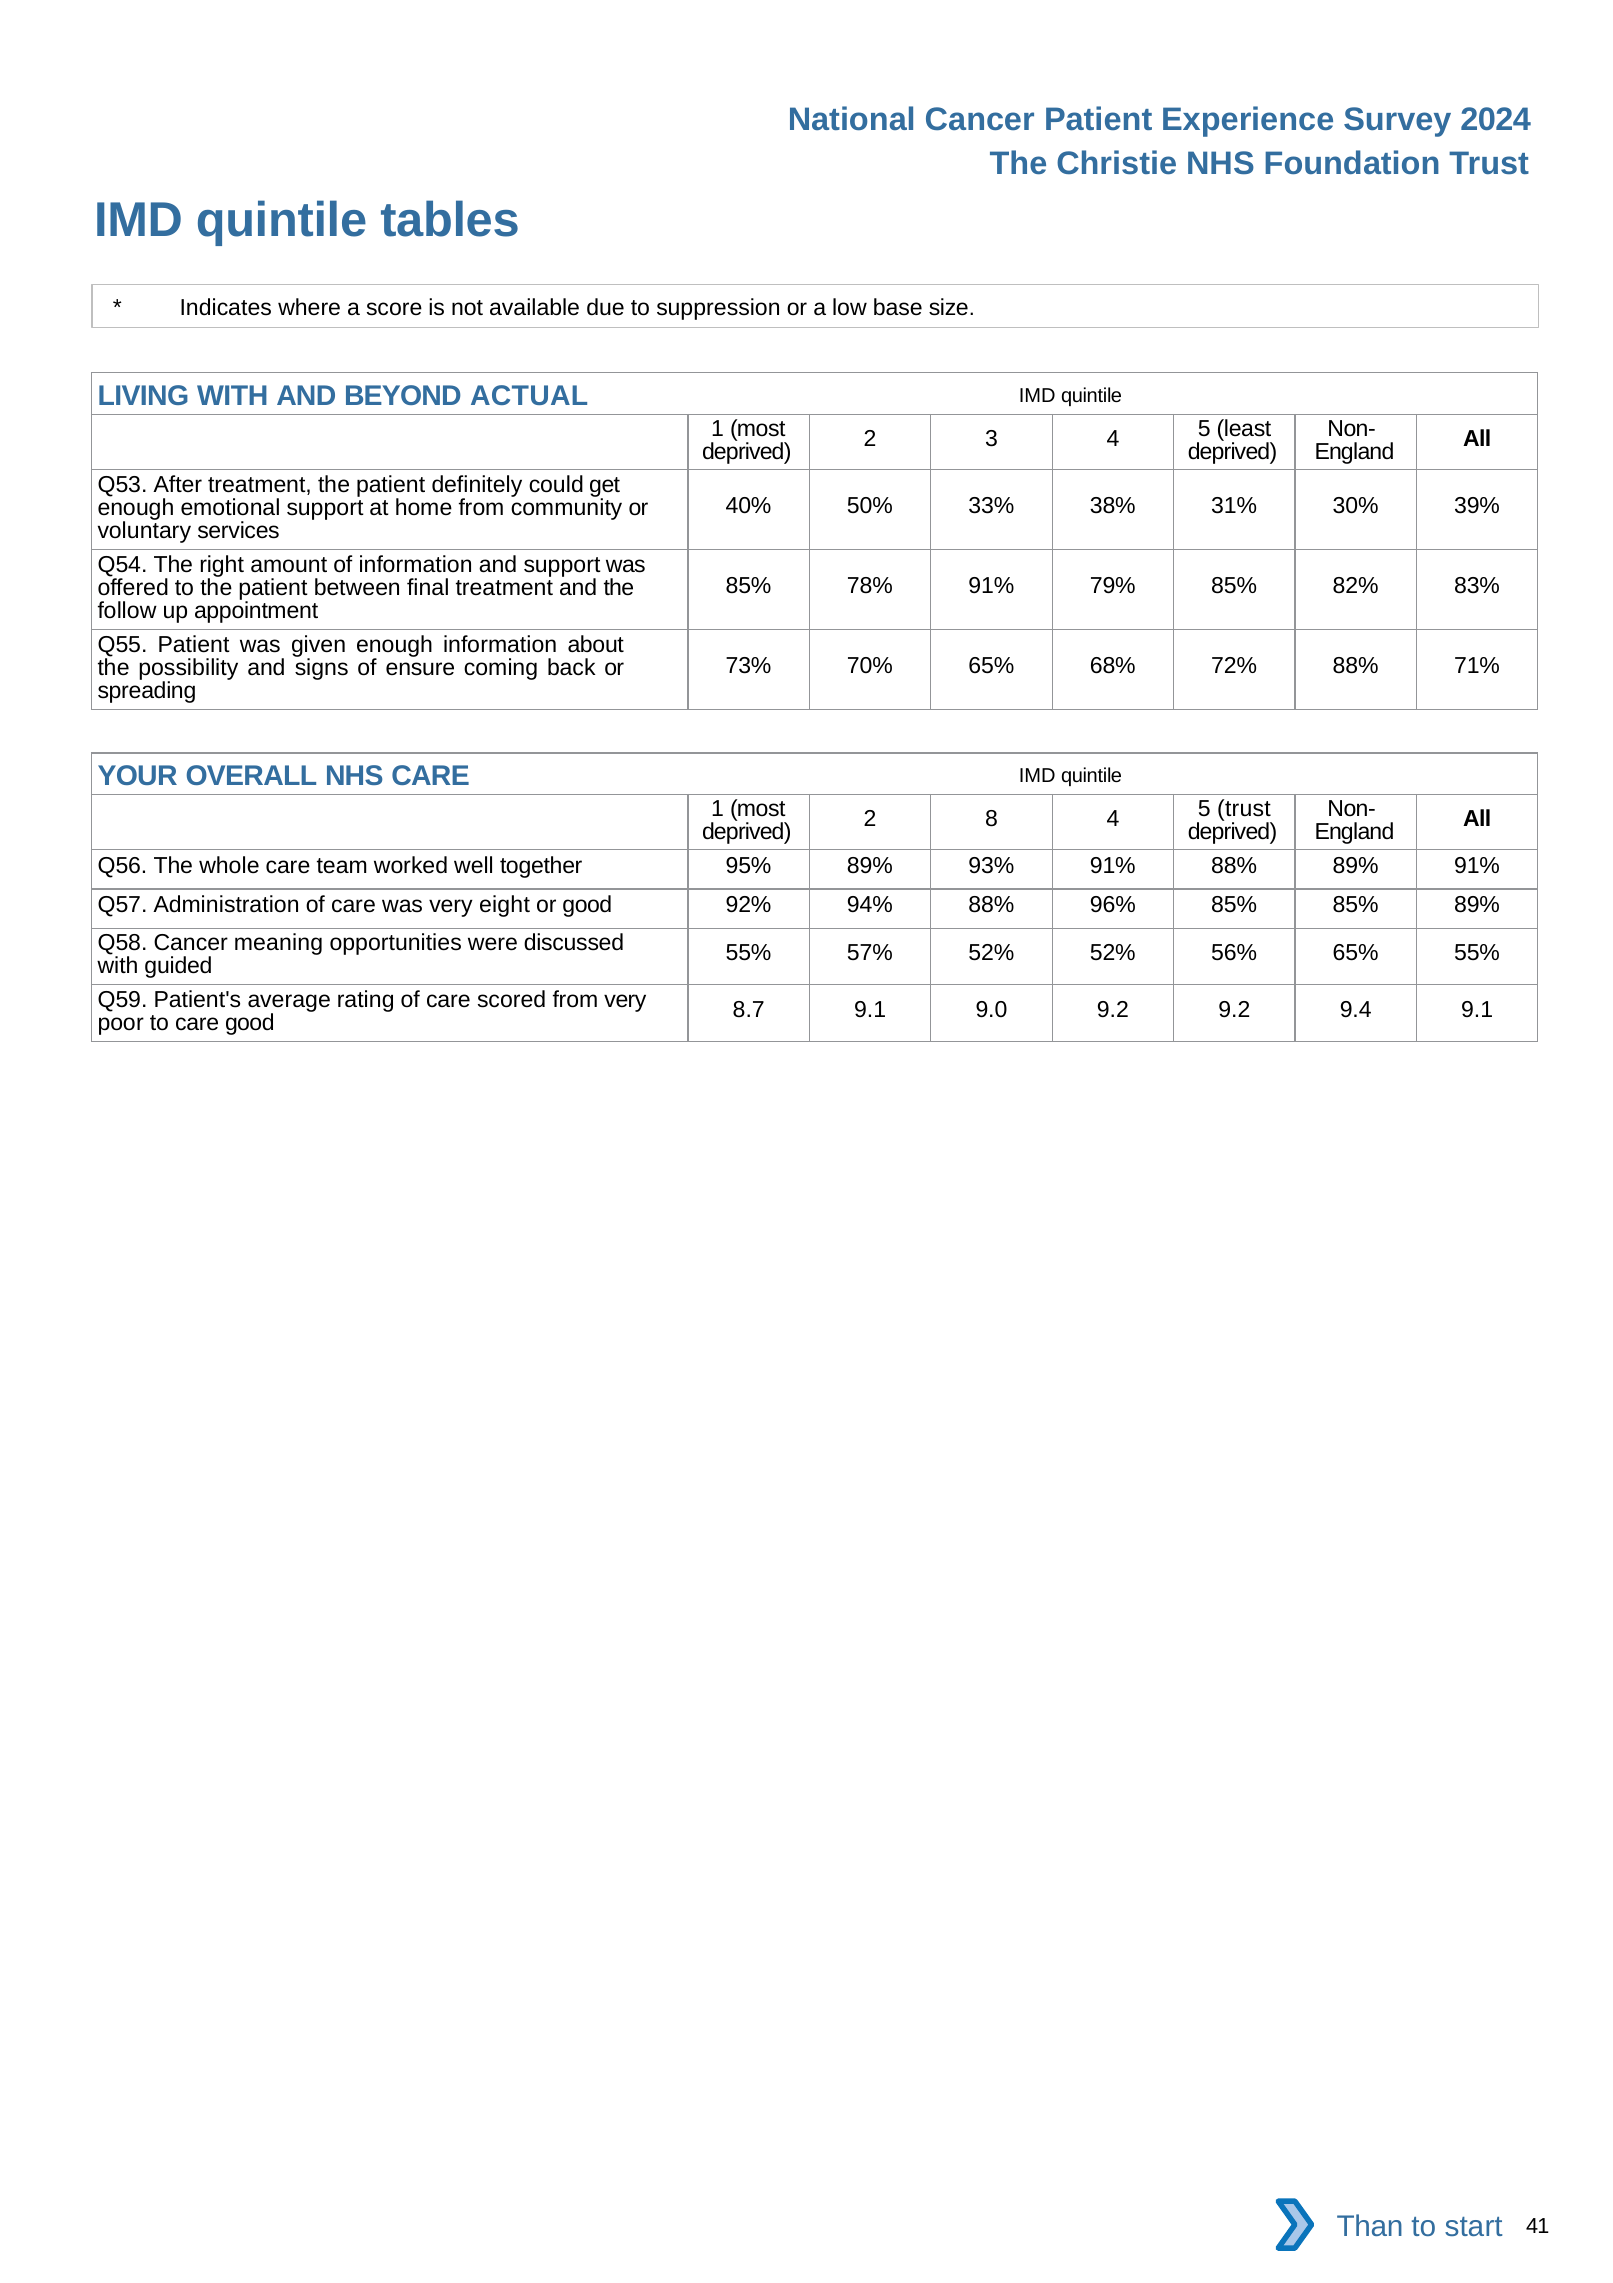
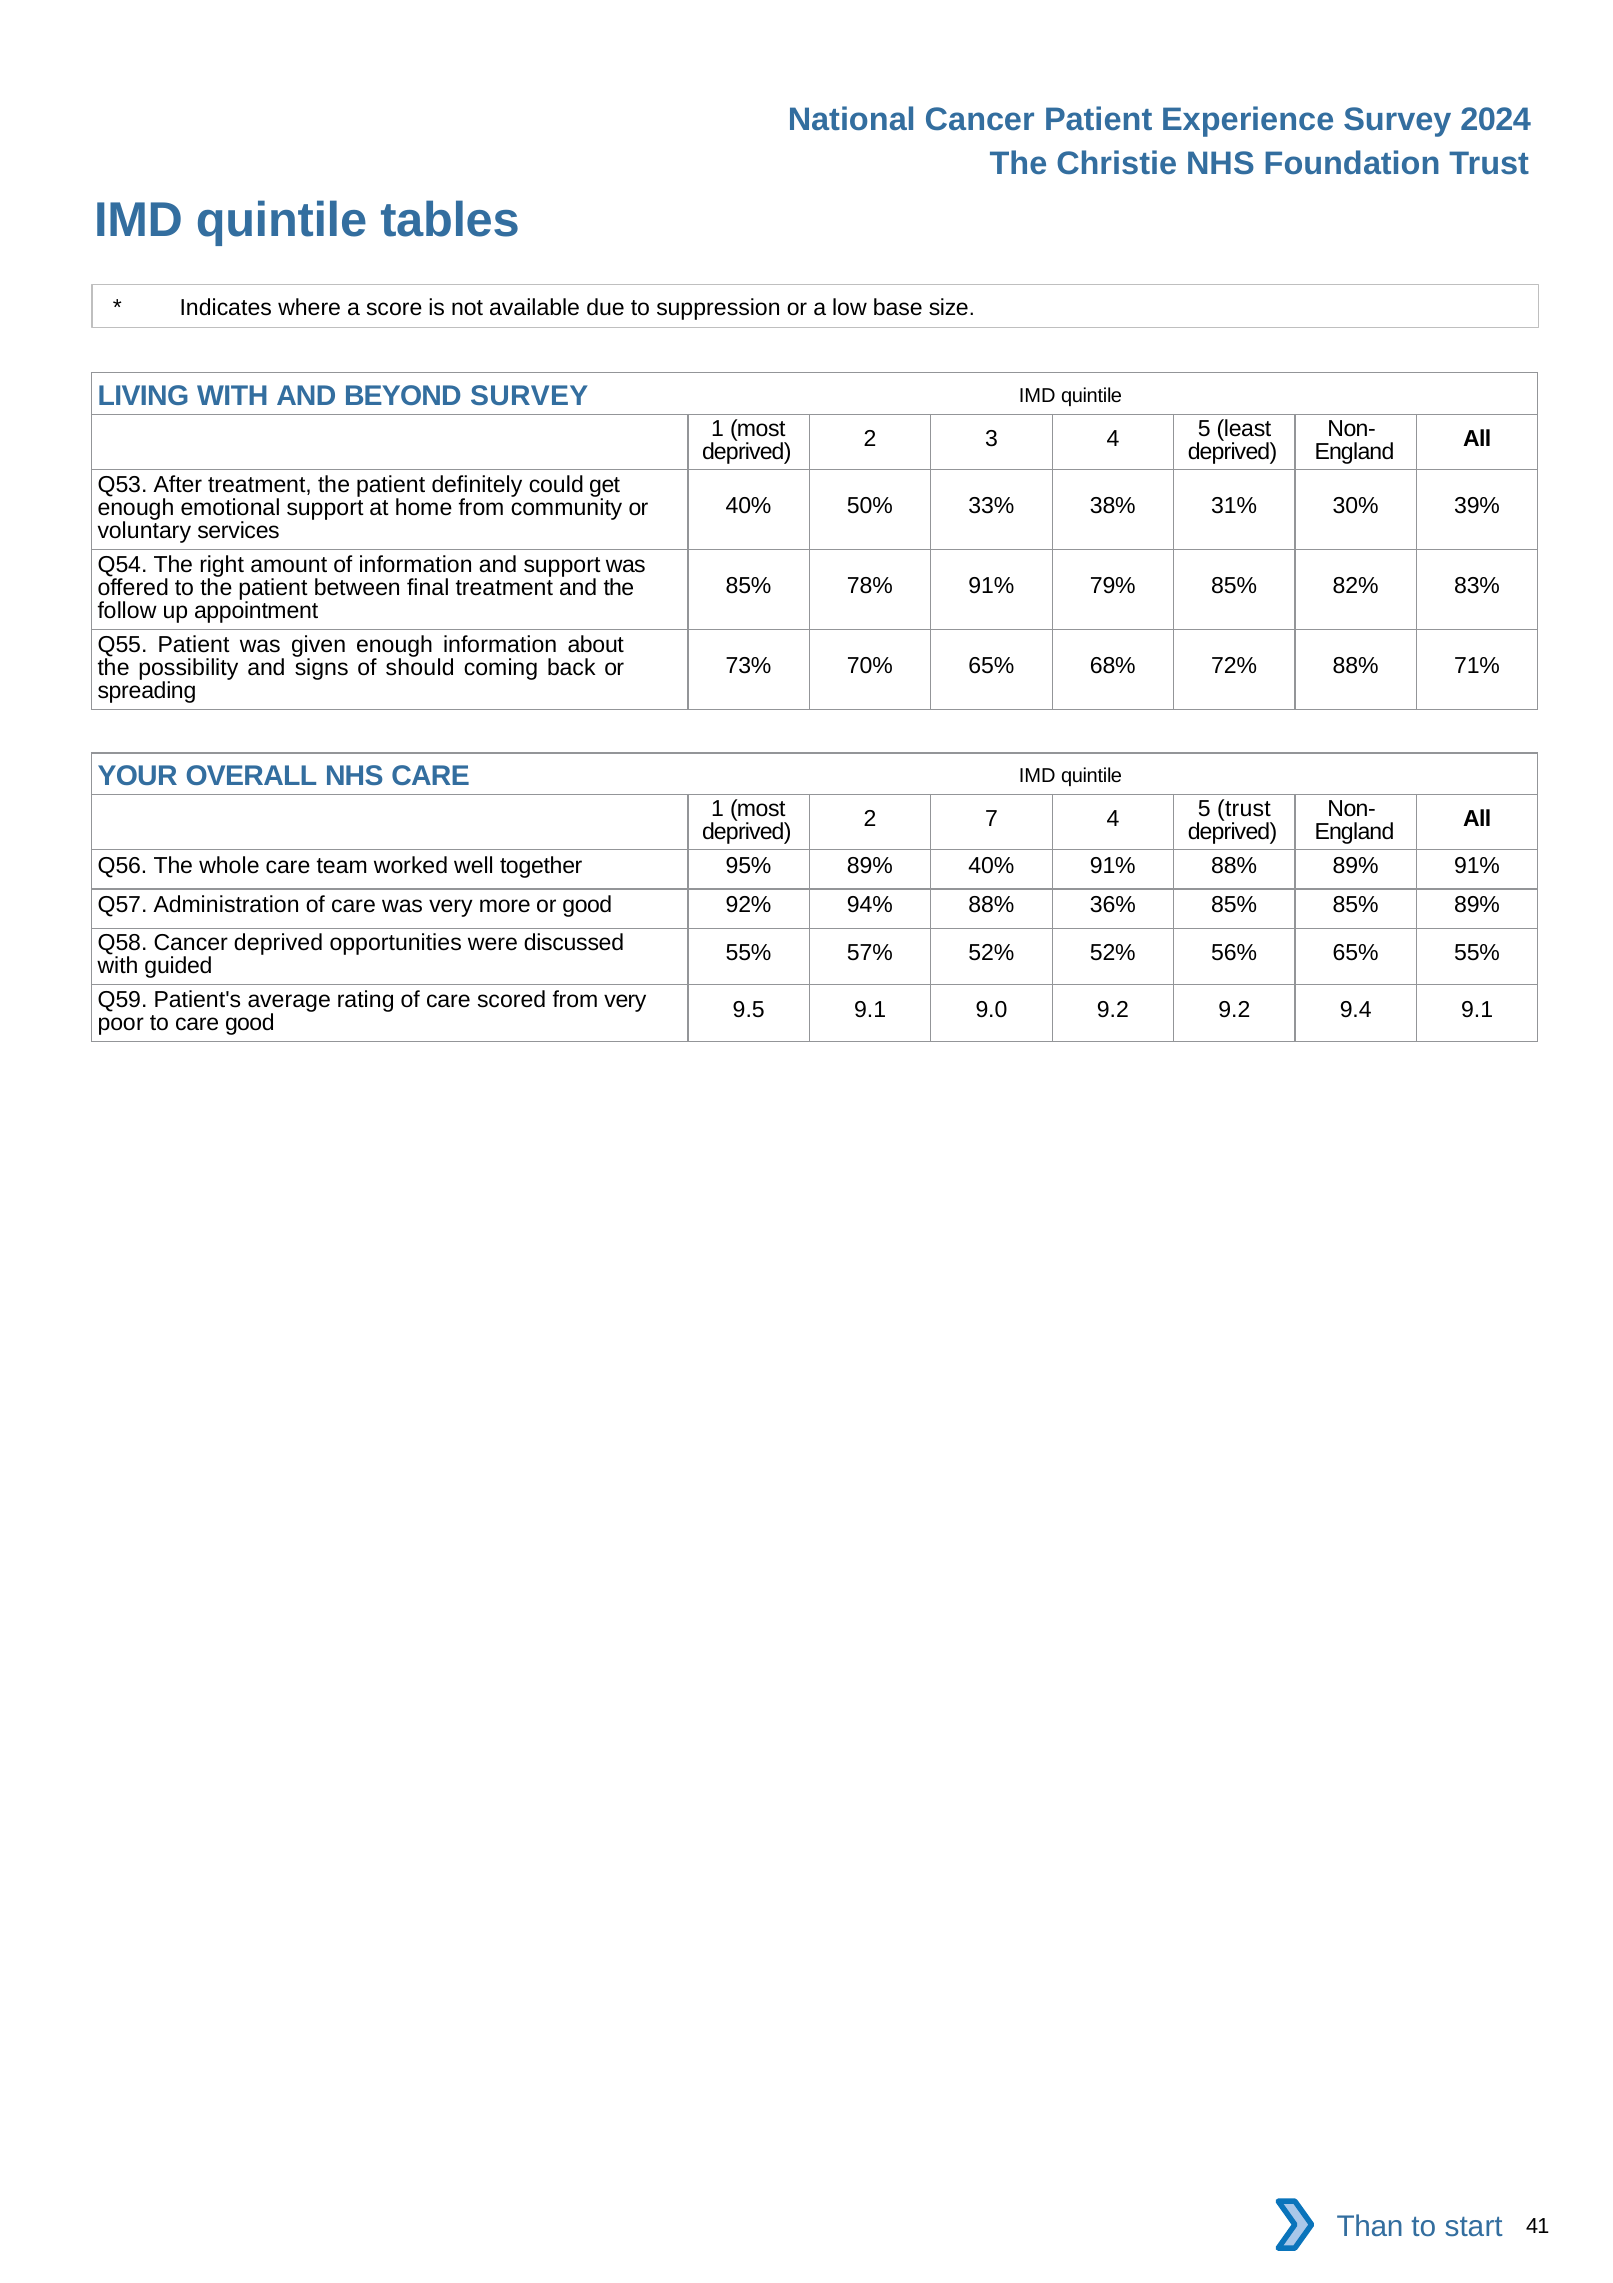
BEYOND ACTUAL: ACTUAL -> SURVEY
ensure: ensure -> should
8: 8 -> 7
89% 93%: 93% -> 40%
eight: eight -> more
96%: 96% -> 36%
Cancer meaning: meaning -> deprived
8.7: 8.7 -> 9.5
